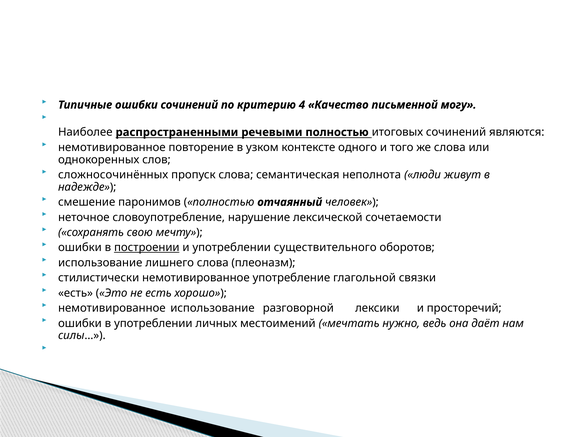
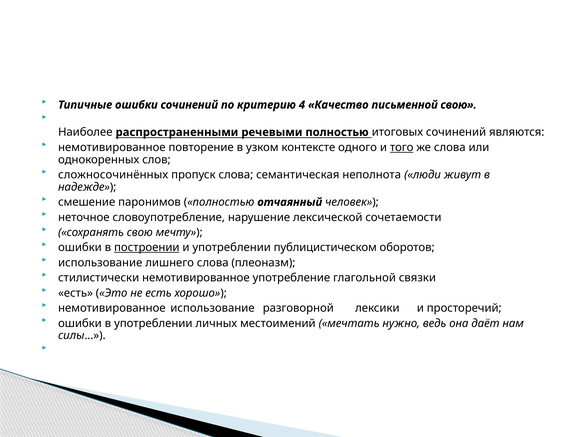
письменной могу: могу -> свою
того underline: none -> present
существительного: существительного -> публицистическом
